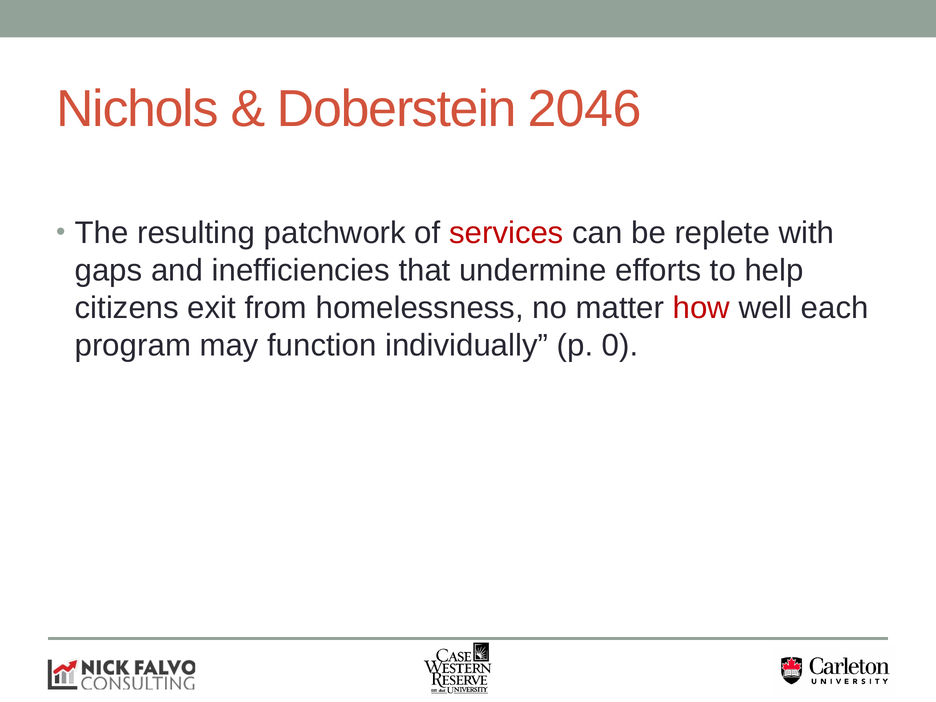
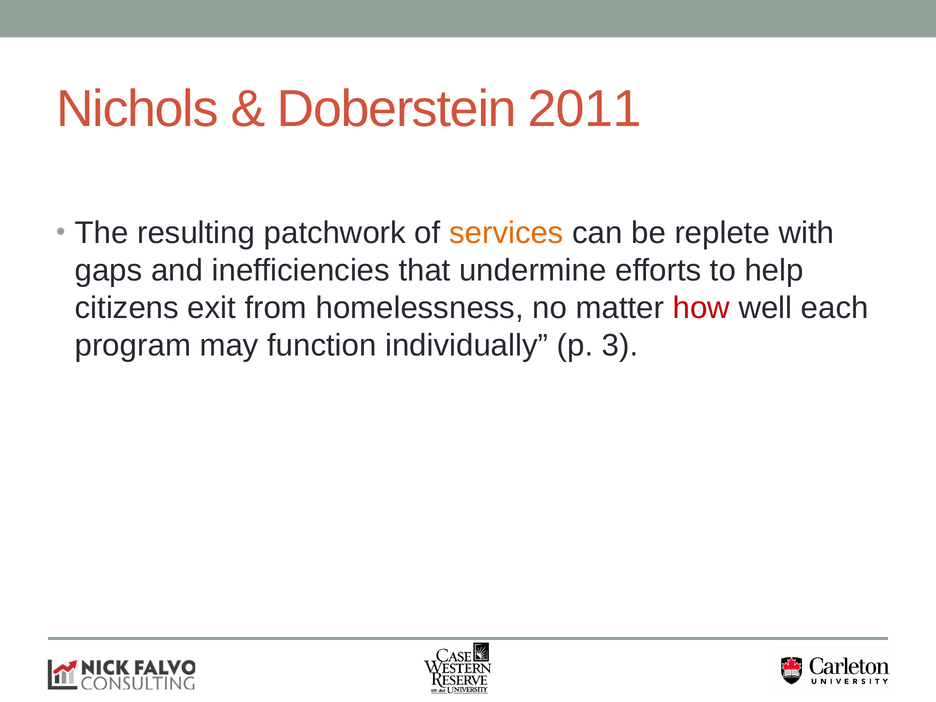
2046: 2046 -> 2011
services colour: red -> orange
0: 0 -> 3
